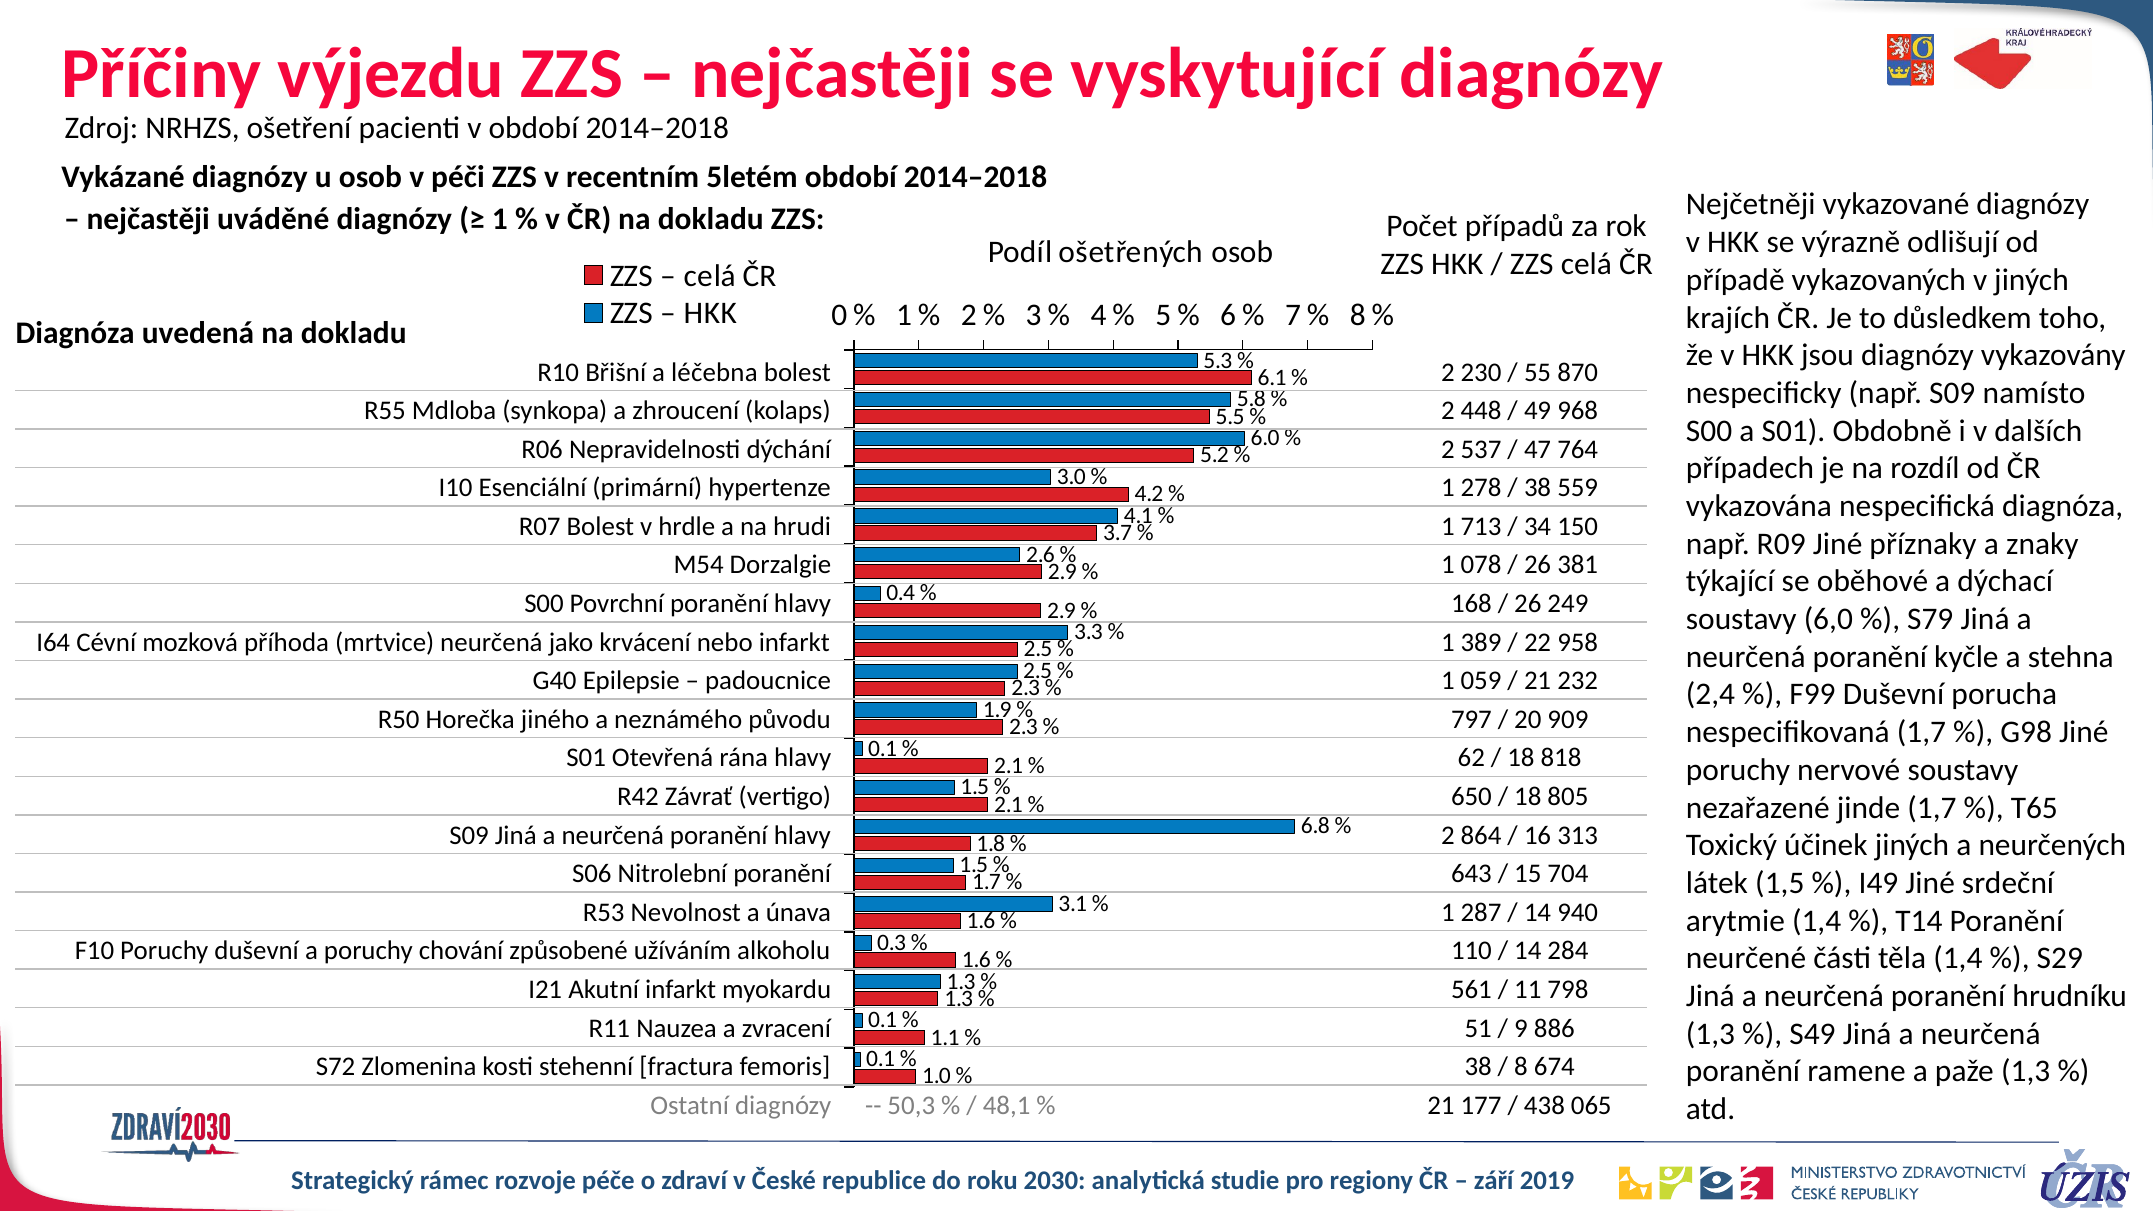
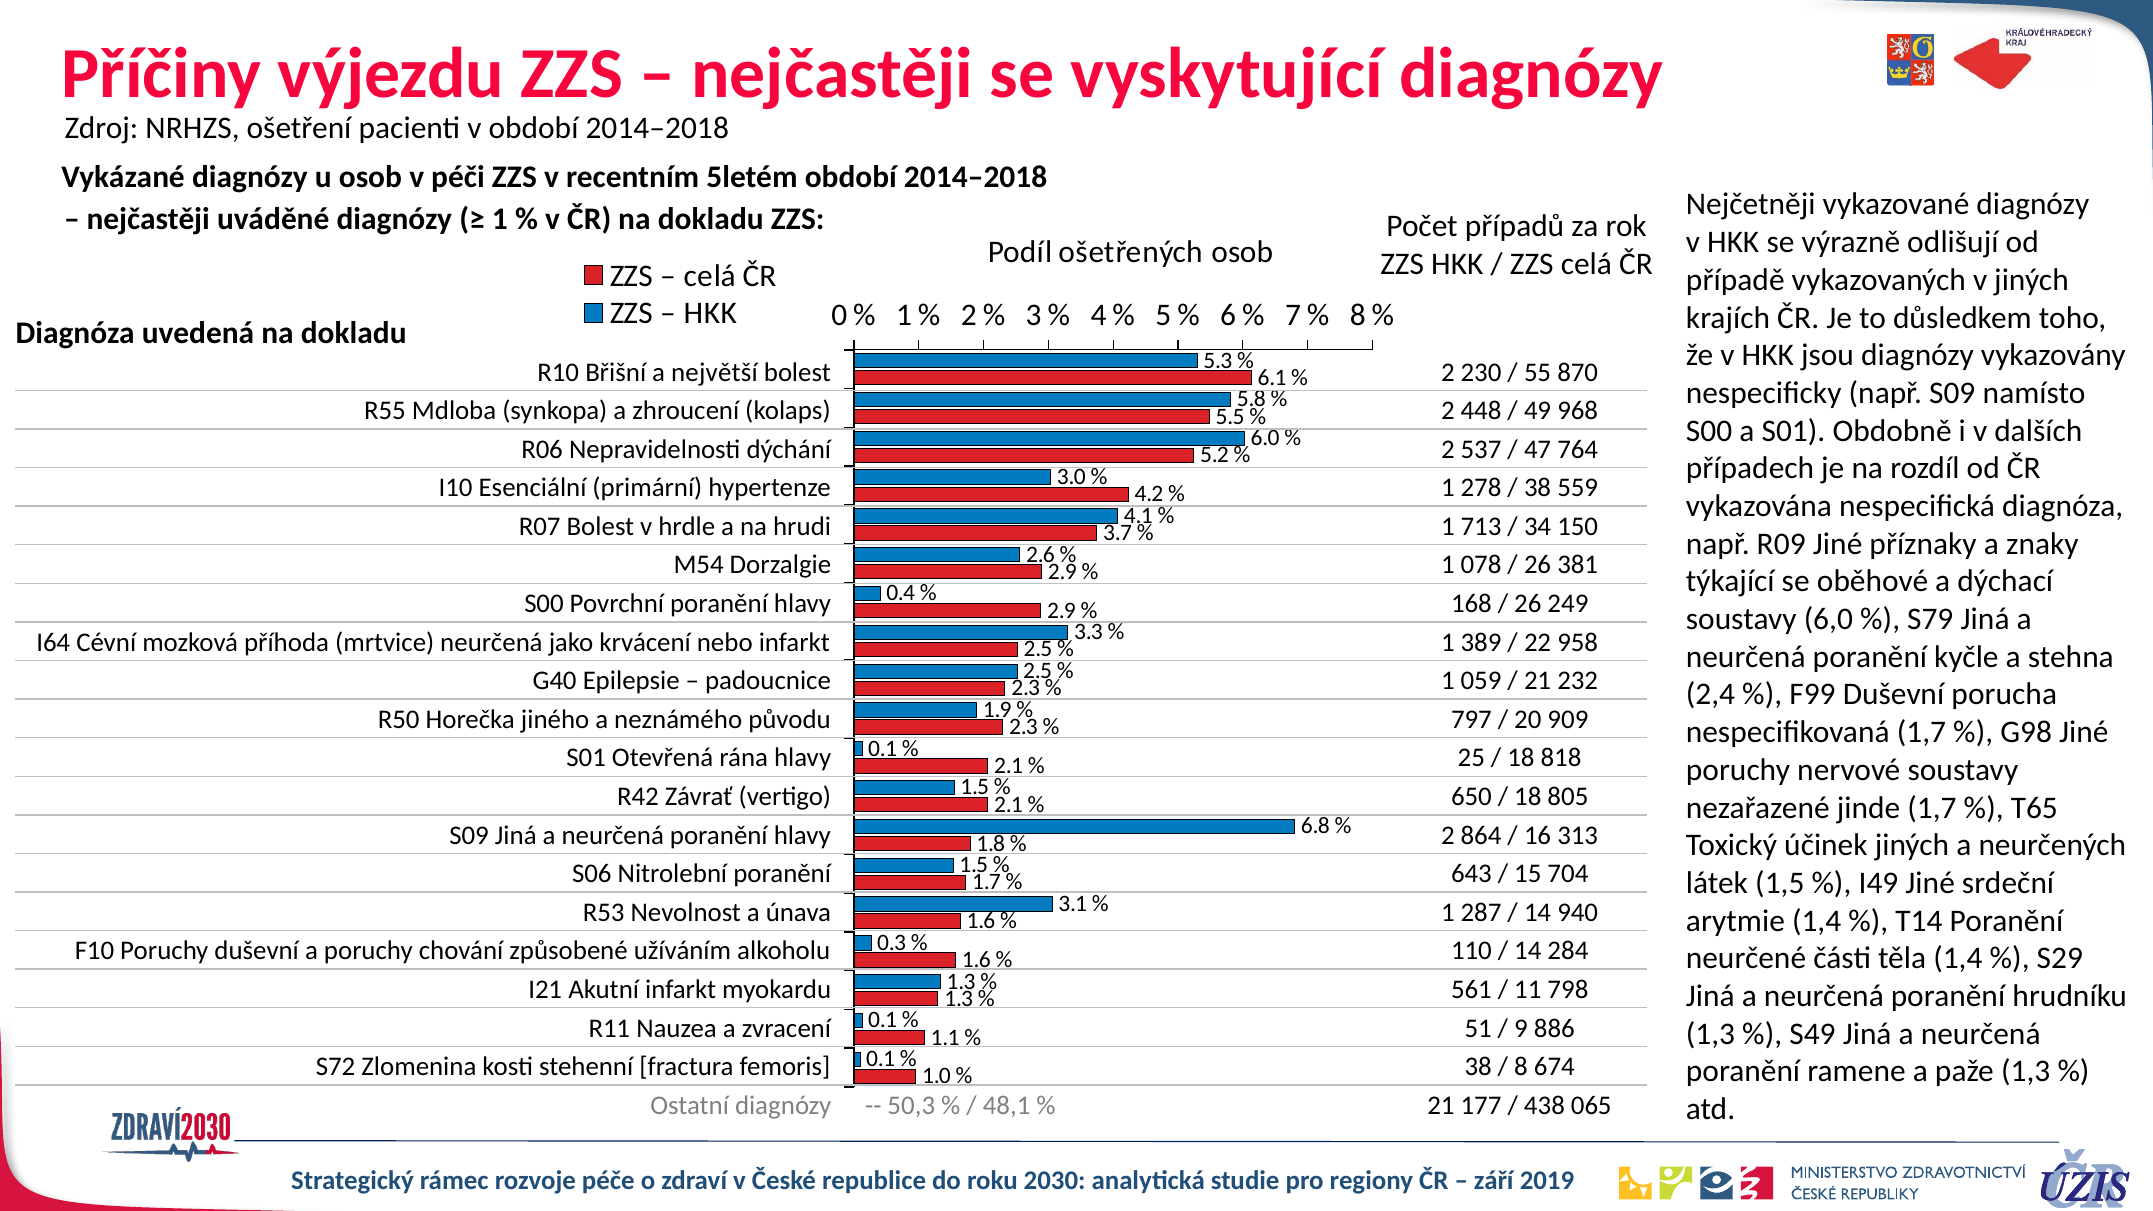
léčebna: léčebna -> největší
62: 62 -> 25
